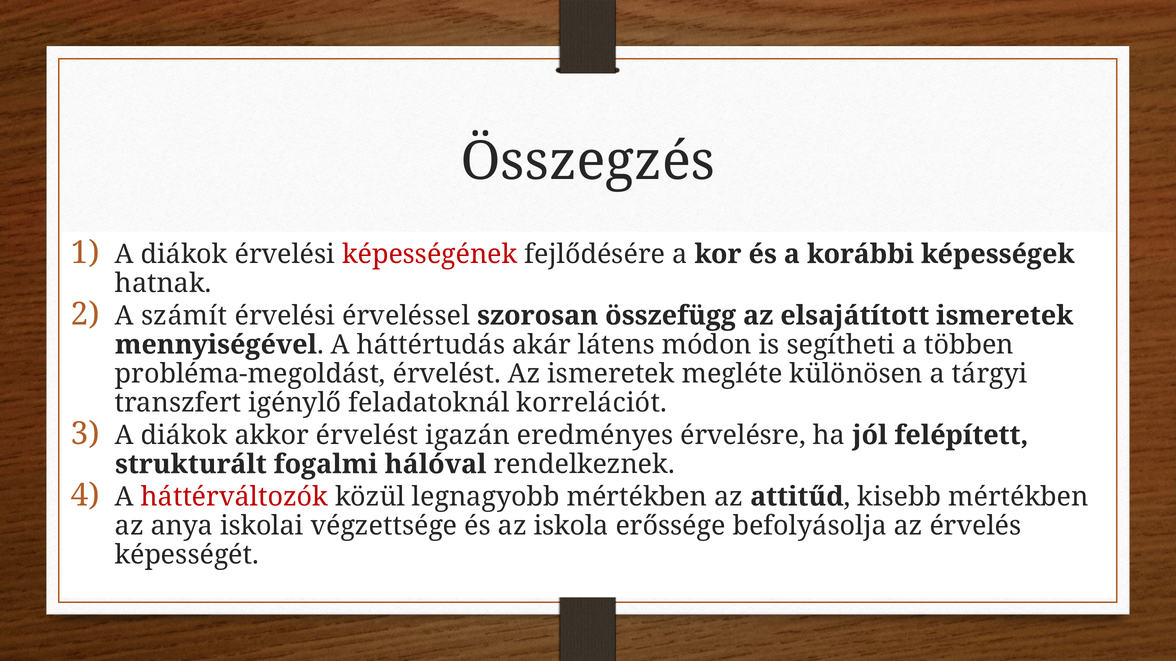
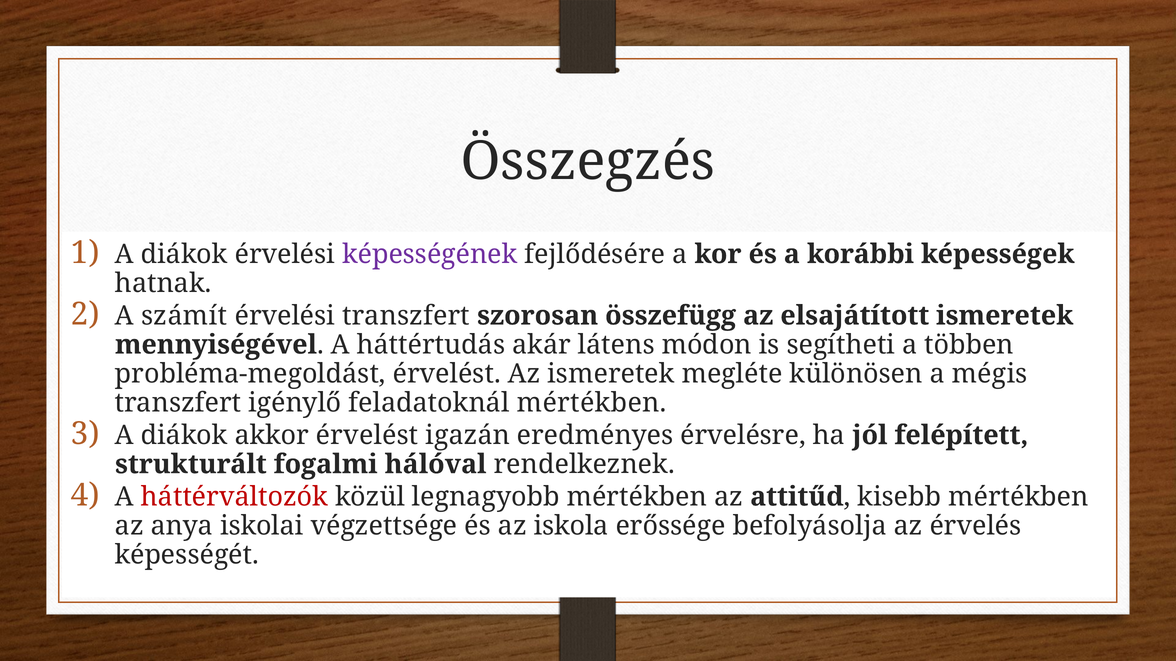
képességének colour: red -> purple
érvelési érveléssel: érveléssel -> transzfert
tárgyi: tárgyi -> mégis
feladatoknál korrelációt: korrelációt -> mértékben
